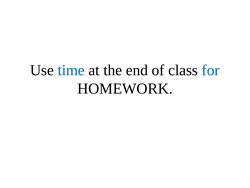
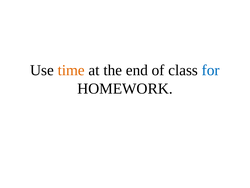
time colour: blue -> orange
